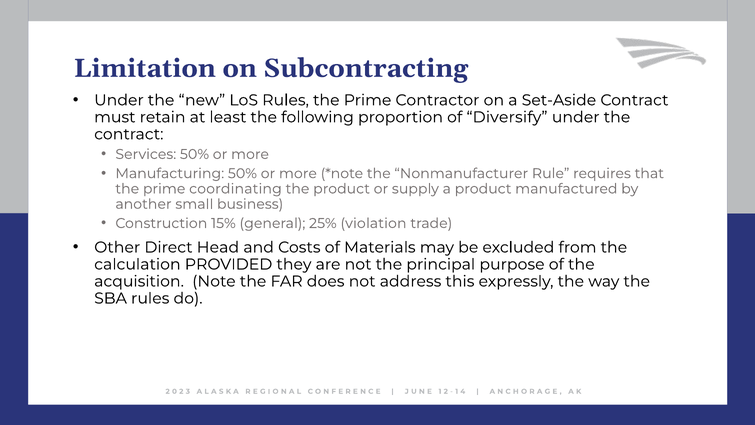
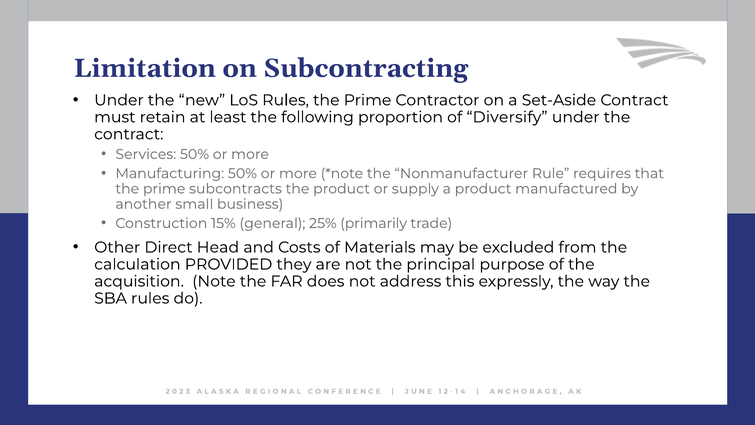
coordinating: coordinating -> subcontracts
violation: violation -> primarily
